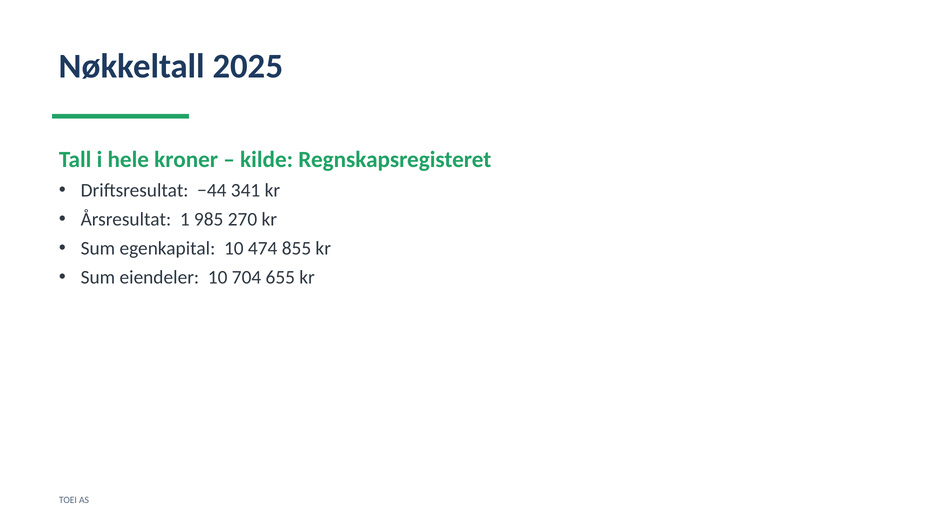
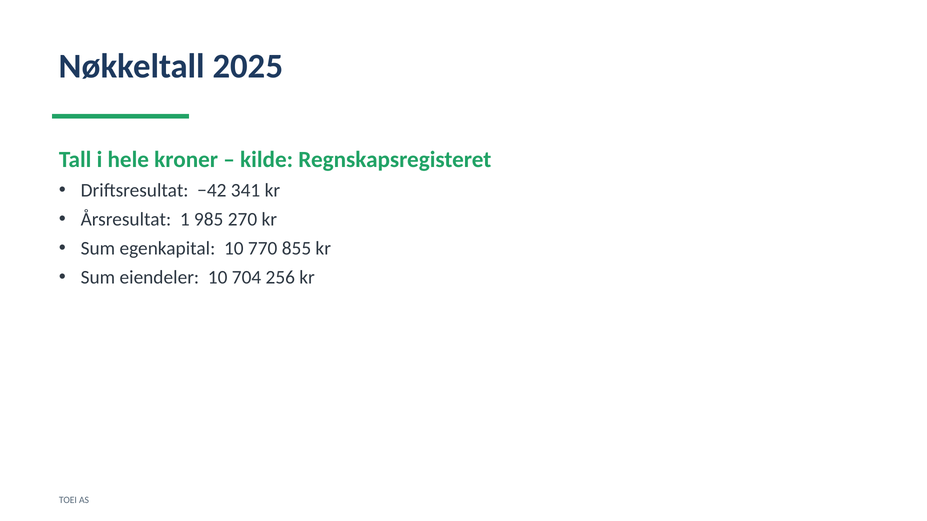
−44: −44 -> −42
474: 474 -> 770
655: 655 -> 256
